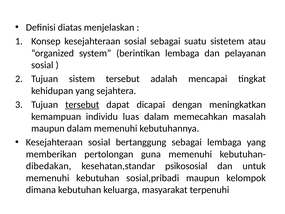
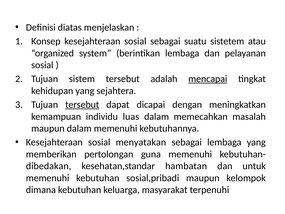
mencapai underline: none -> present
bertanggung: bertanggung -> menyatakan
psikososial: psikososial -> hambatan
